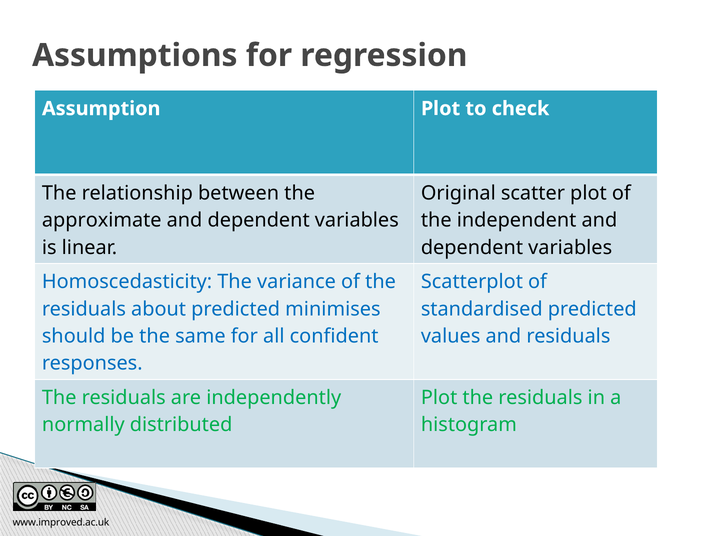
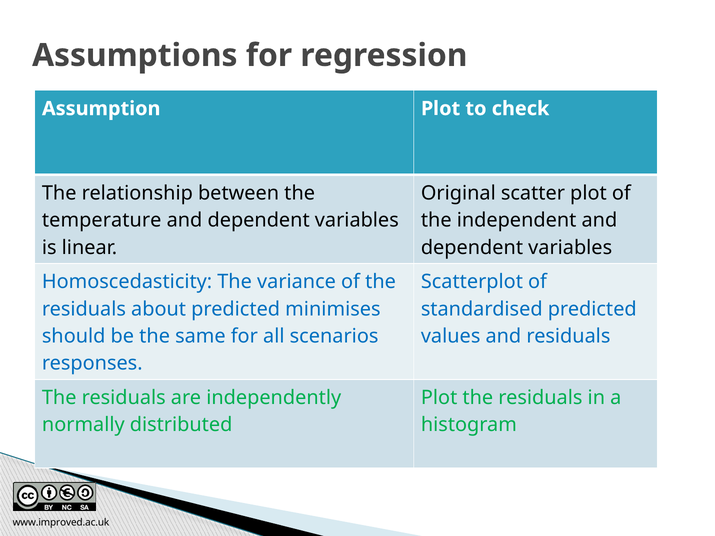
approximate: approximate -> temperature
confident: confident -> scenarios
